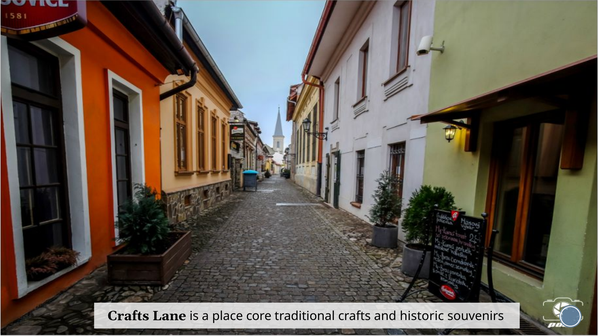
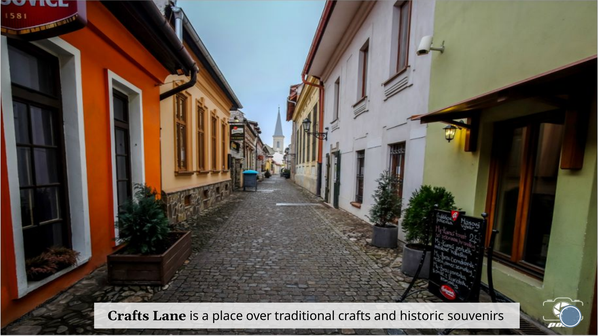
core: core -> over
